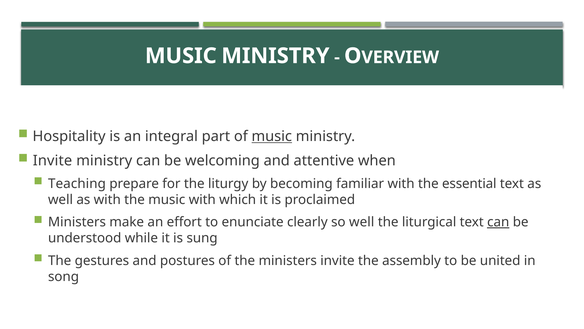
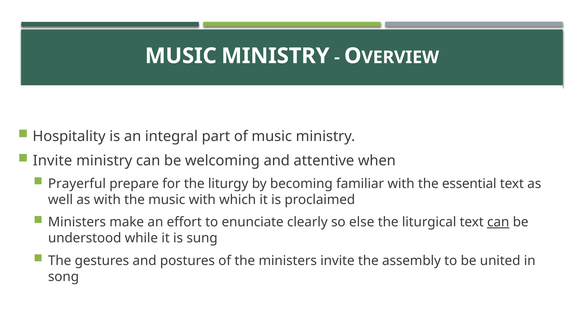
music at (272, 136) underline: present -> none
Teaching: Teaching -> Prayerful
so well: well -> else
